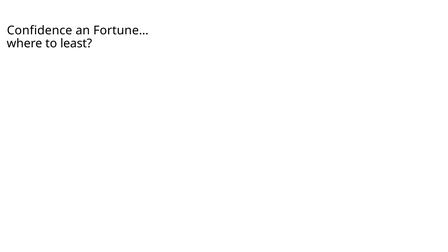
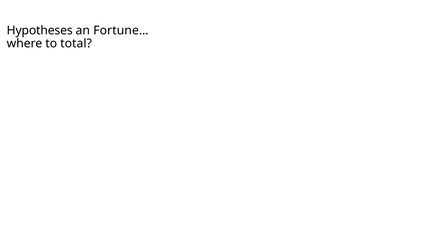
Confidence: Confidence -> Hypotheses
least: least -> total
